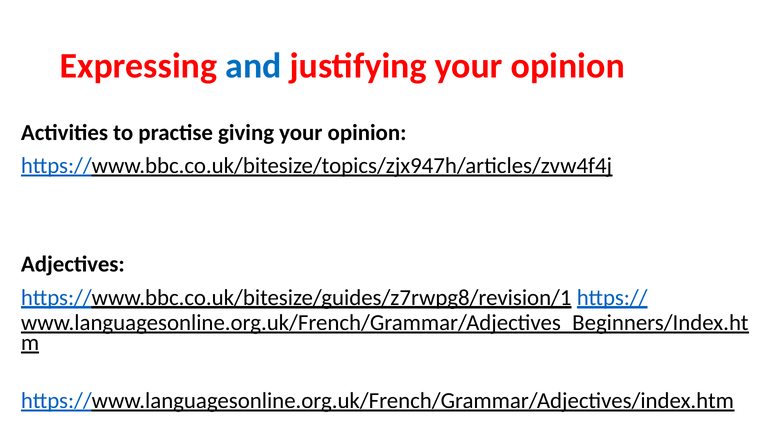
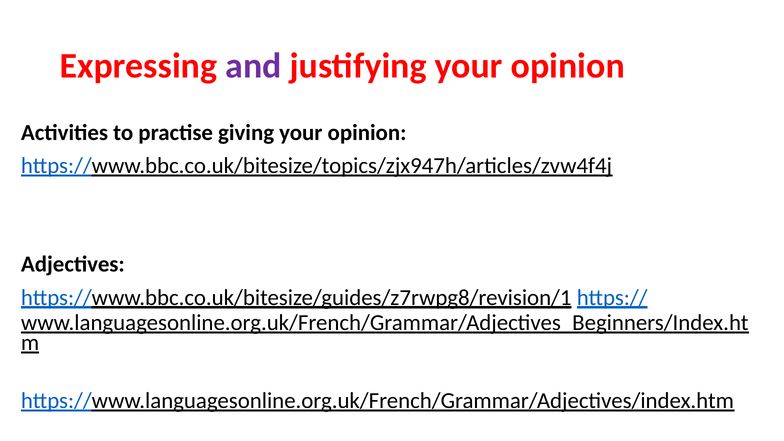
and colour: blue -> purple
